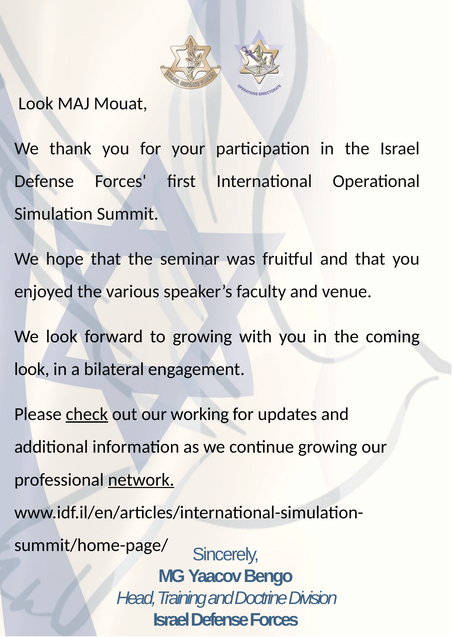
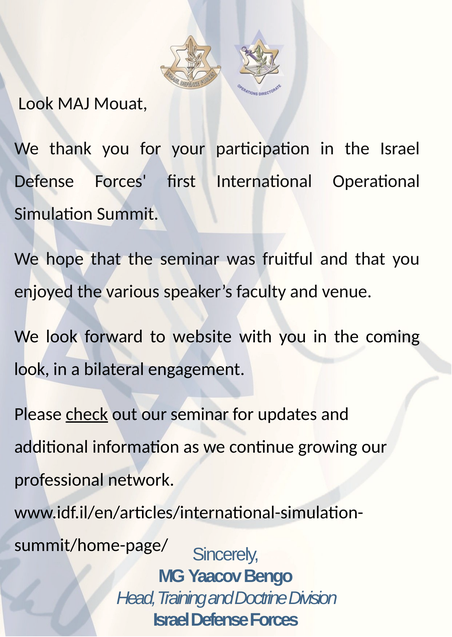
to growing: growing -> website
our working: working -> seminar
network underline: present -> none
